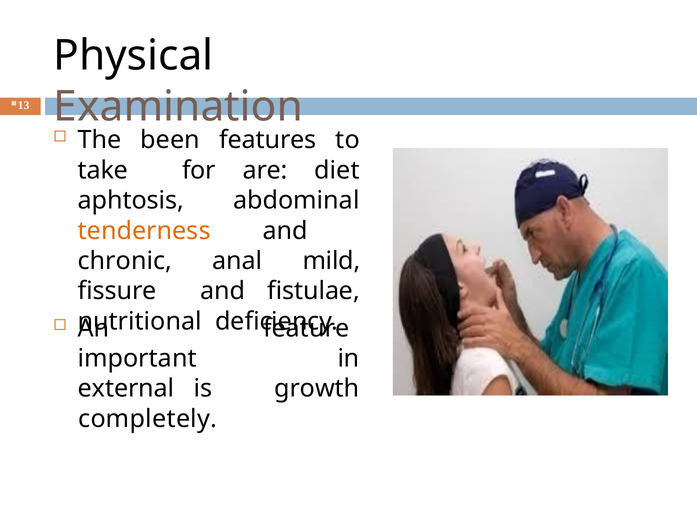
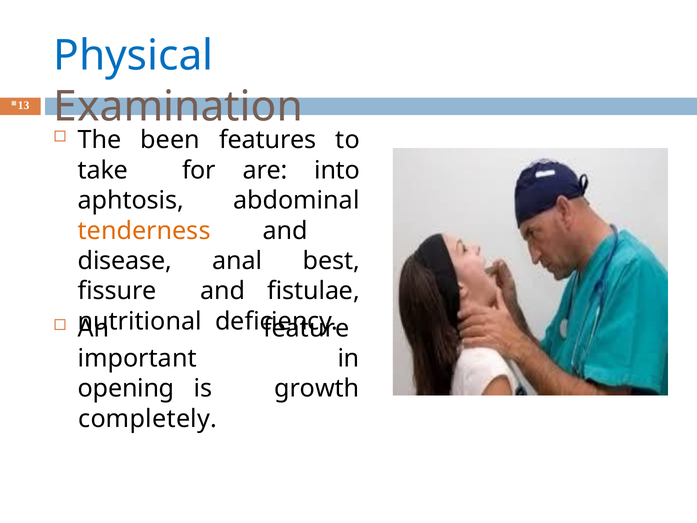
Physical colour: black -> blue
diet: diet -> into
chronic: chronic -> disease
mild: mild -> best
external: external -> opening
